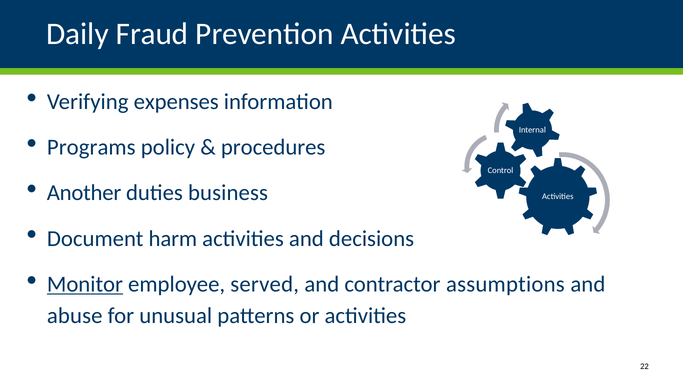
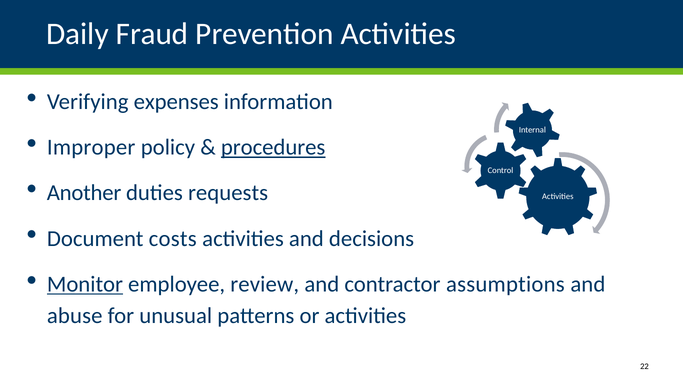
Programs: Programs -> Improper
procedures underline: none -> present
business: business -> requests
harm: harm -> costs
served: served -> review
